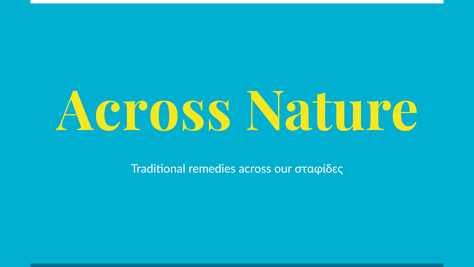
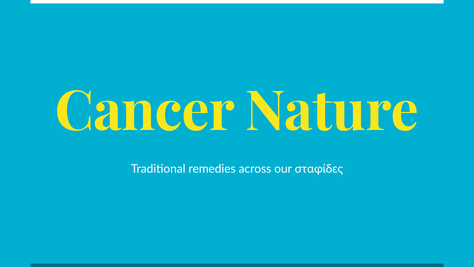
Across at (144, 112): Across -> Cancer
